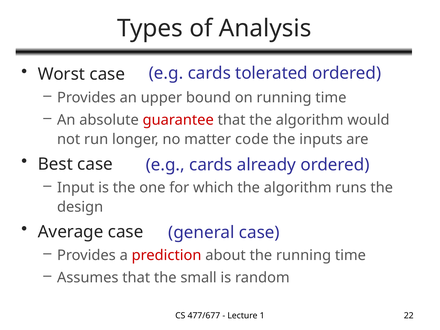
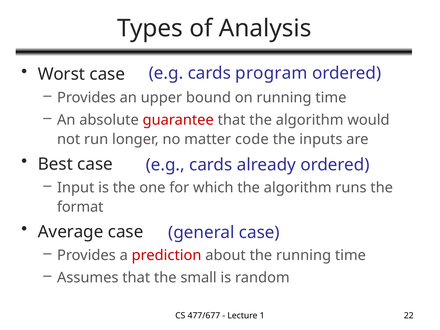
tolerated: tolerated -> program
design: design -> format
